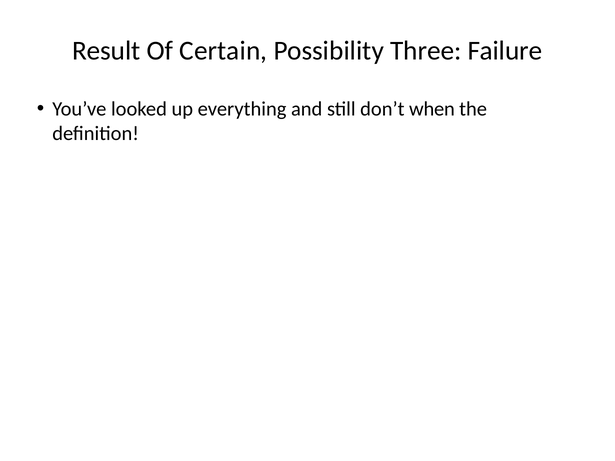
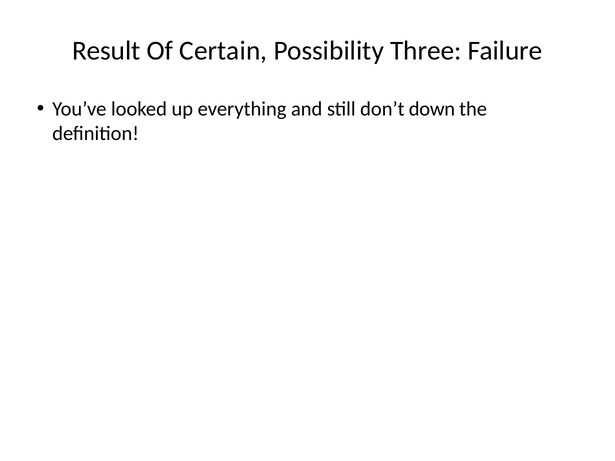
when: when -> down
